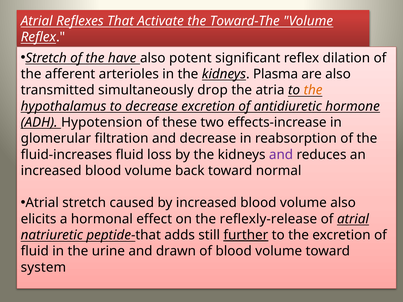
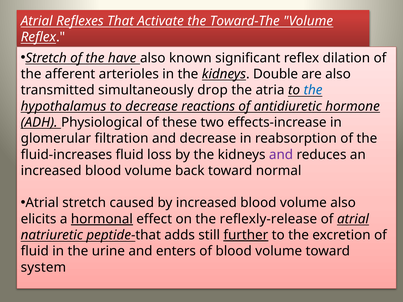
potent: potent -> known
Plasma: Plasma -> Double
the at (313, 90) colour: orange -> blue
decrease excretion: excretion -> reactions
Hypotension: Hypotension -> Physiological
hormonal underline: none -> present
drawn: drawn -> enters
